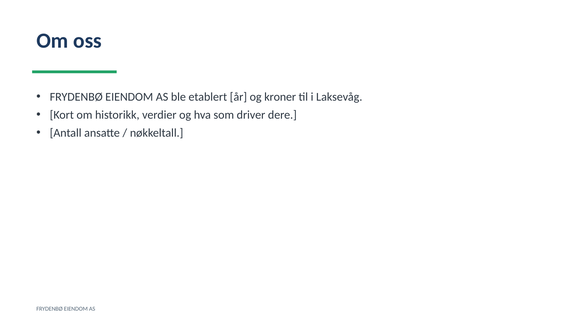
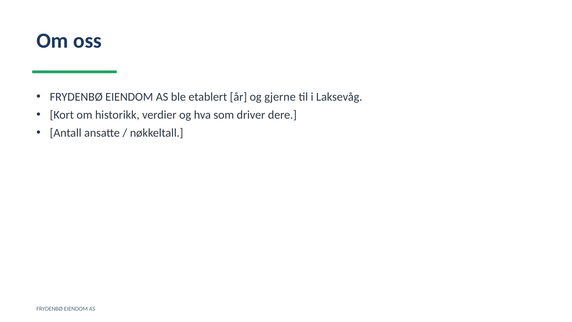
kroner: kroner -> gjerne
